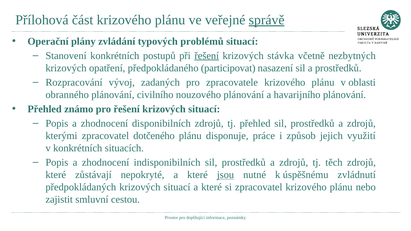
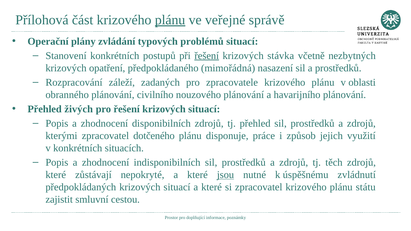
plánu at (170, 20) underline: none -> present
správě underline: present -> none
participovat: participovat -> mimořádná
vývoj: vývoj -> záleží
známo: známo -> živých
nebo: nebo -> státu
